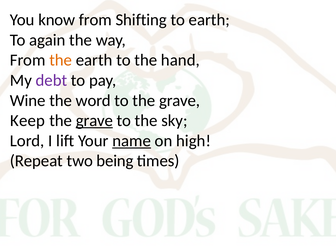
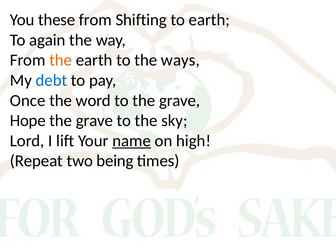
know: know -> these
hand: hand -> ways
debt colour: purple -> blue
Wine: Wine -> Once
Keep: Keep -> Hope
grave at (94, 121) underline: present -> none
